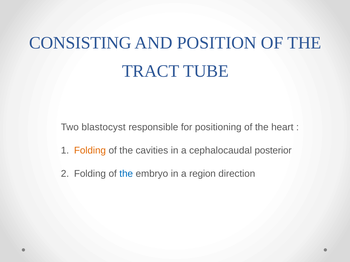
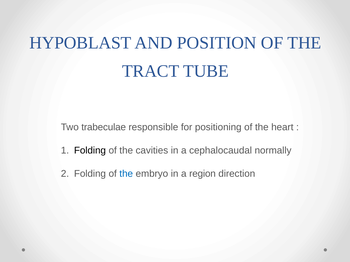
CONSISTING: CONSISTING -> HYPOBLAST
blastocyst: blastocyst -> trabeculae
Folding at (90, 151) colour: orange -> black
posterior: posterior -> normally
